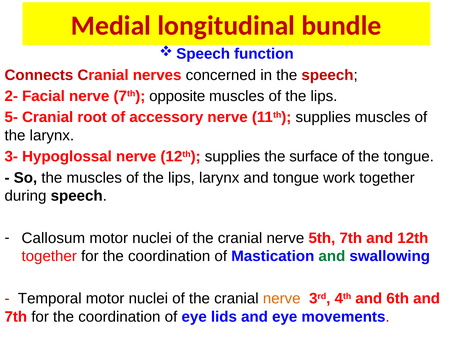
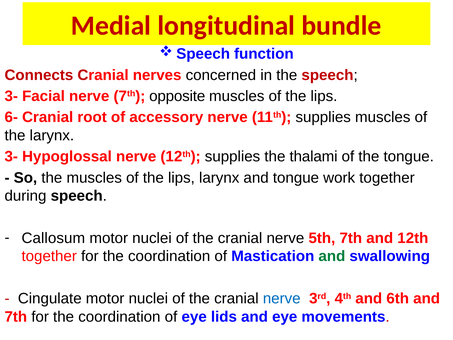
2- at (11, 96): 2- -> 3-
5-: 5- -> 6-
surface: surface -> thalami
Temporal: Temporal -> Cingulate
nerve at (282, 298) colour: orange -> blue
